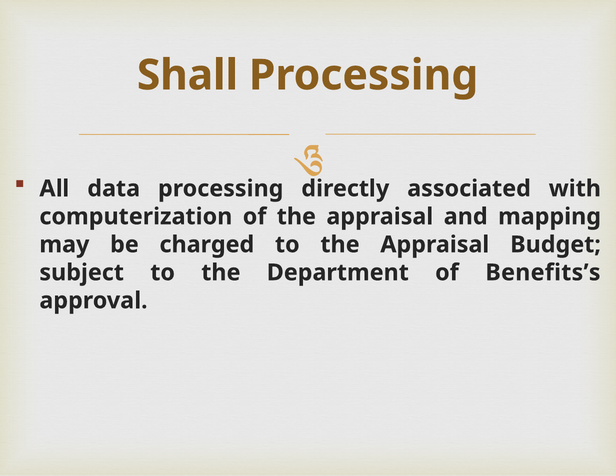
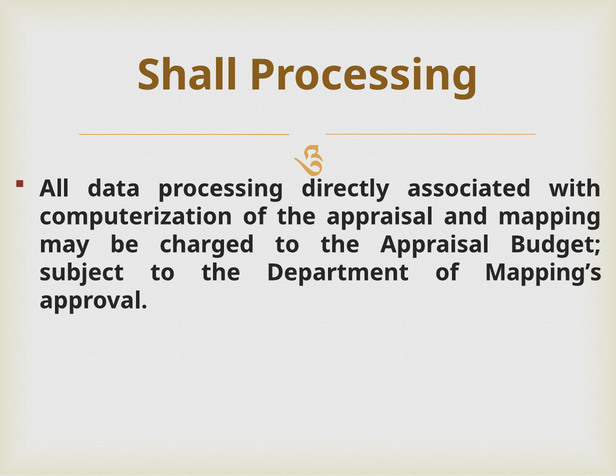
Benefits’s: Benefits’s -> Mapping’s
